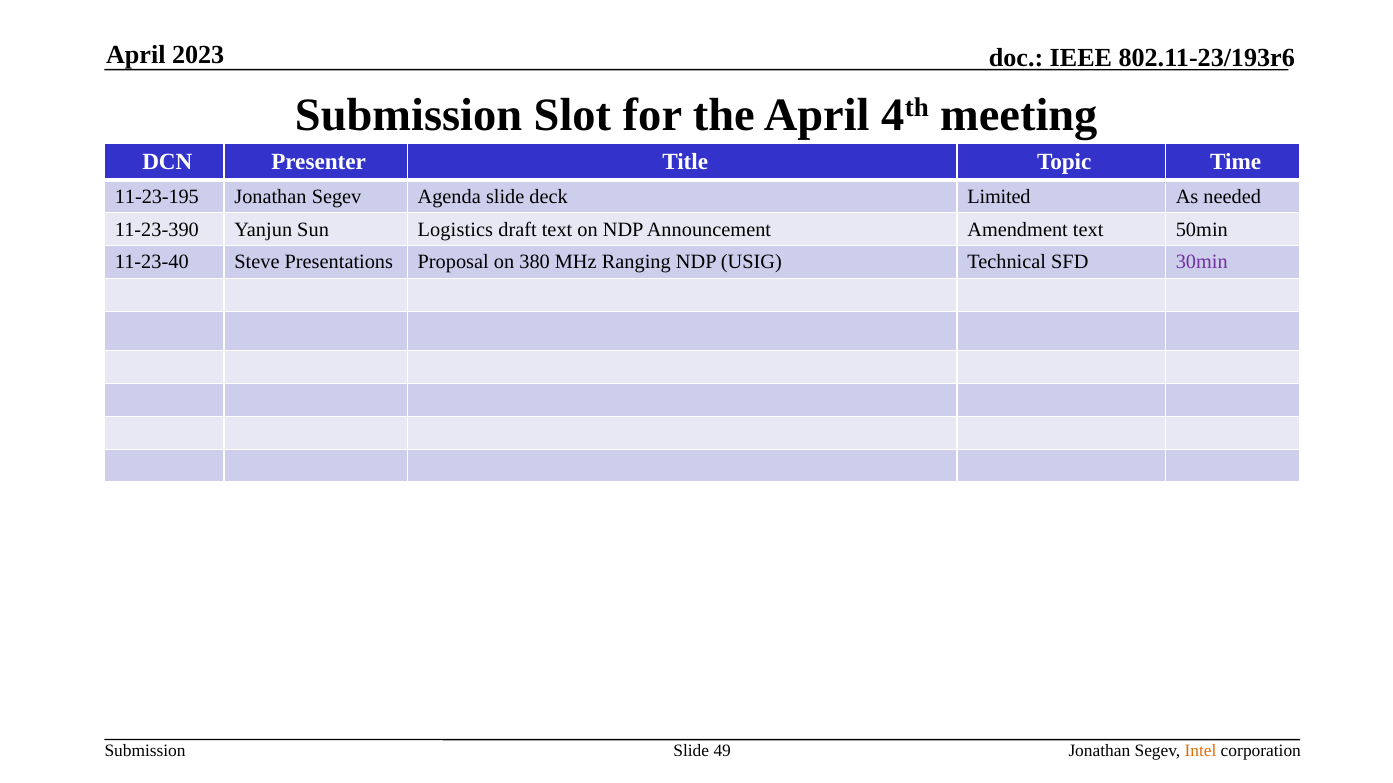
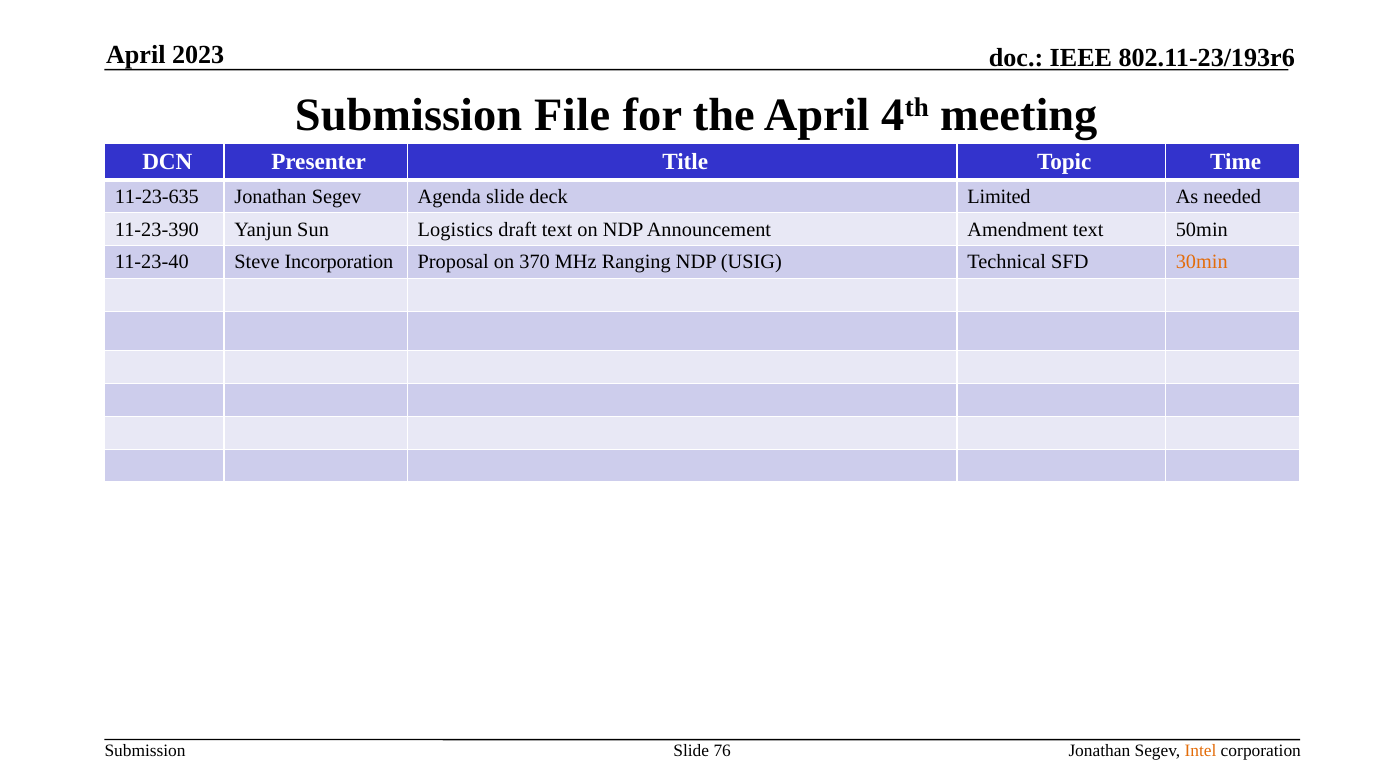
Slot: Slot -> File
11-23-195: 11-23-195 -> 11-23-635
Presentations: Presentations -> Incorporation
380: 380 -> 370
30min colour: purple -> orange
49: 49 -> 76
